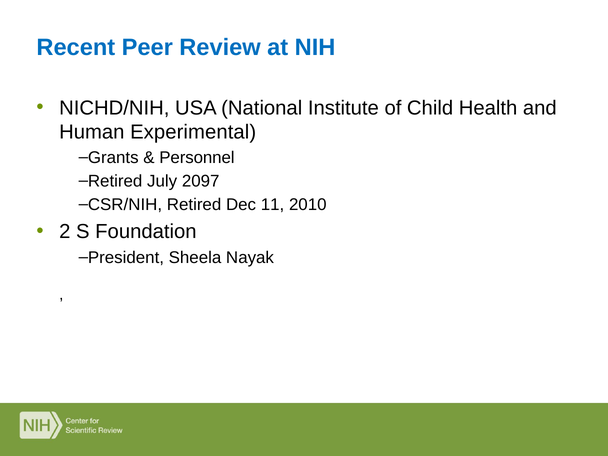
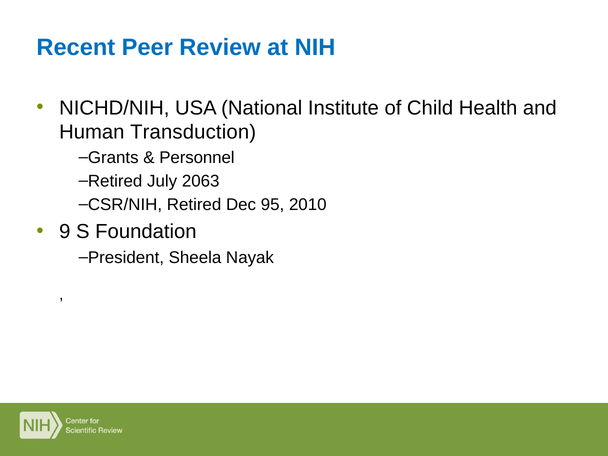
Experimental: Experimental -> Transduction
2097: 2097 -> 2063
11: 11 -> 95
2: 2 -> 9
